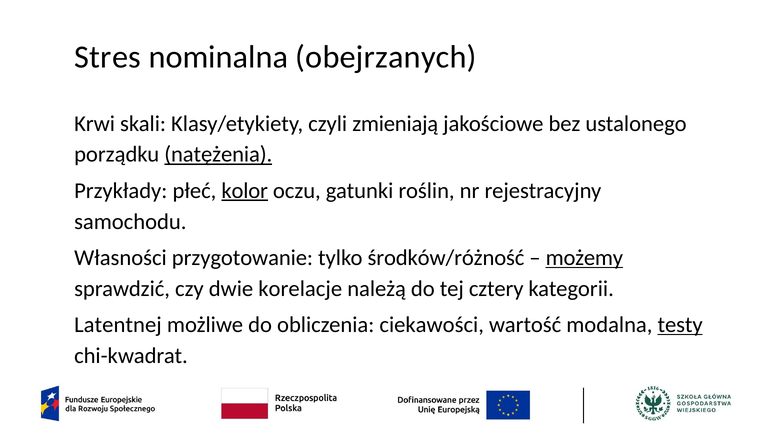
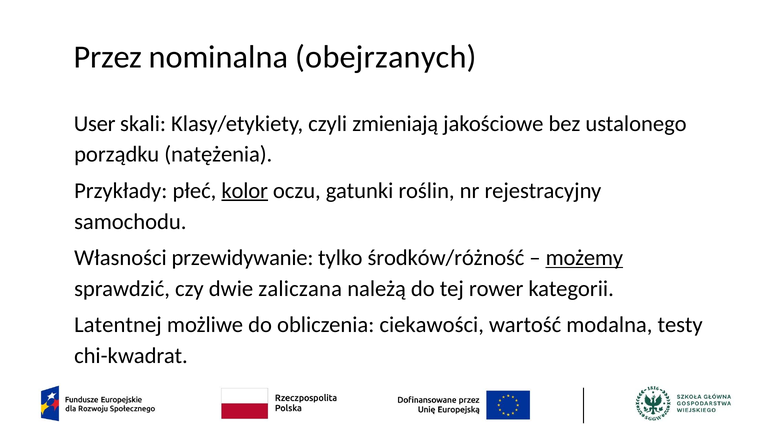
Stres: Stres -> Przez
Krwi: Krwi -> User
natężenia underline: present -> none
przygotowanie: przygotowanie -> przewidywanie
korelacje: korelacje -> zaliczana
cztery: cztery -> rower
testy underline: present -> none
